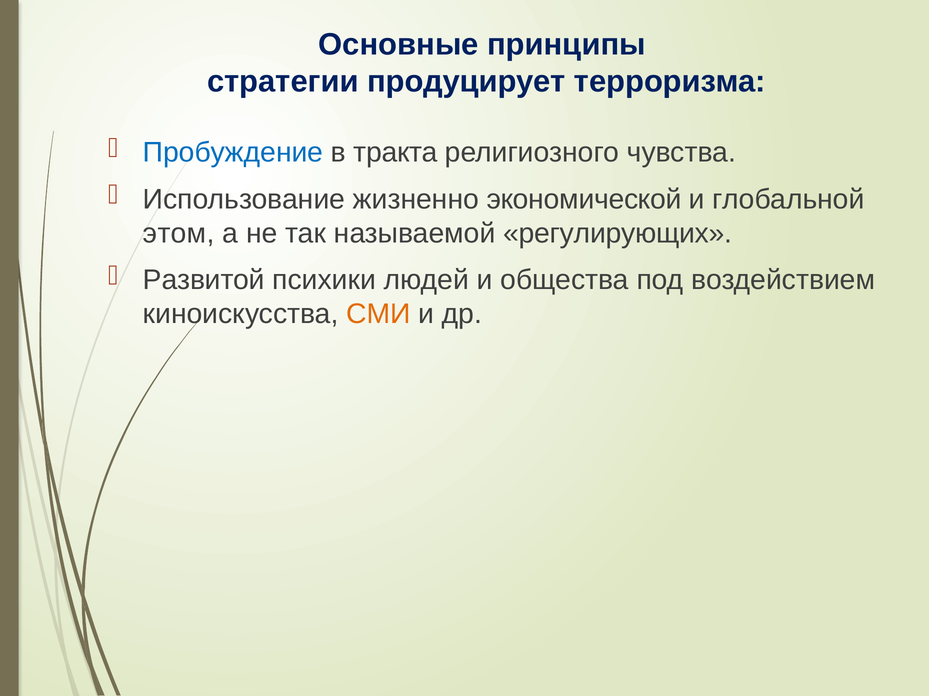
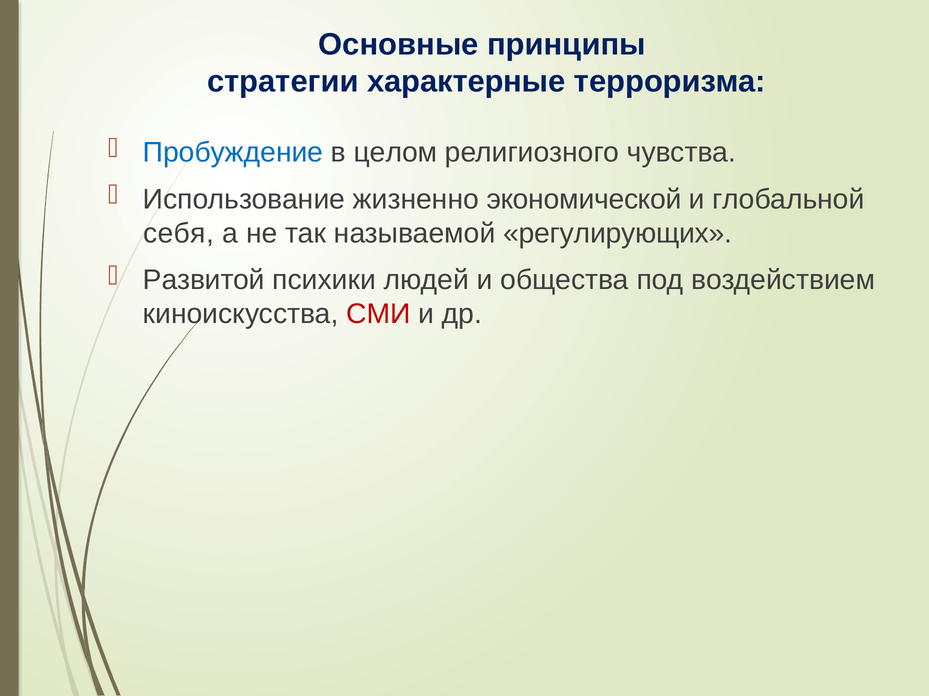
продуцирует: продуцирует -> характерные
тракта: тракта -> целом
этом: этом -> себя
СМИ colour: orange -> red
